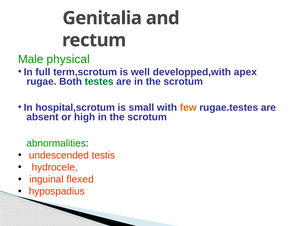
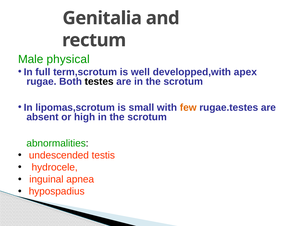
testes colour: green -> black
hospital,scrotum: hospital,scrotum -> lipomas,scrotum
flexed: flexed -> apnea
